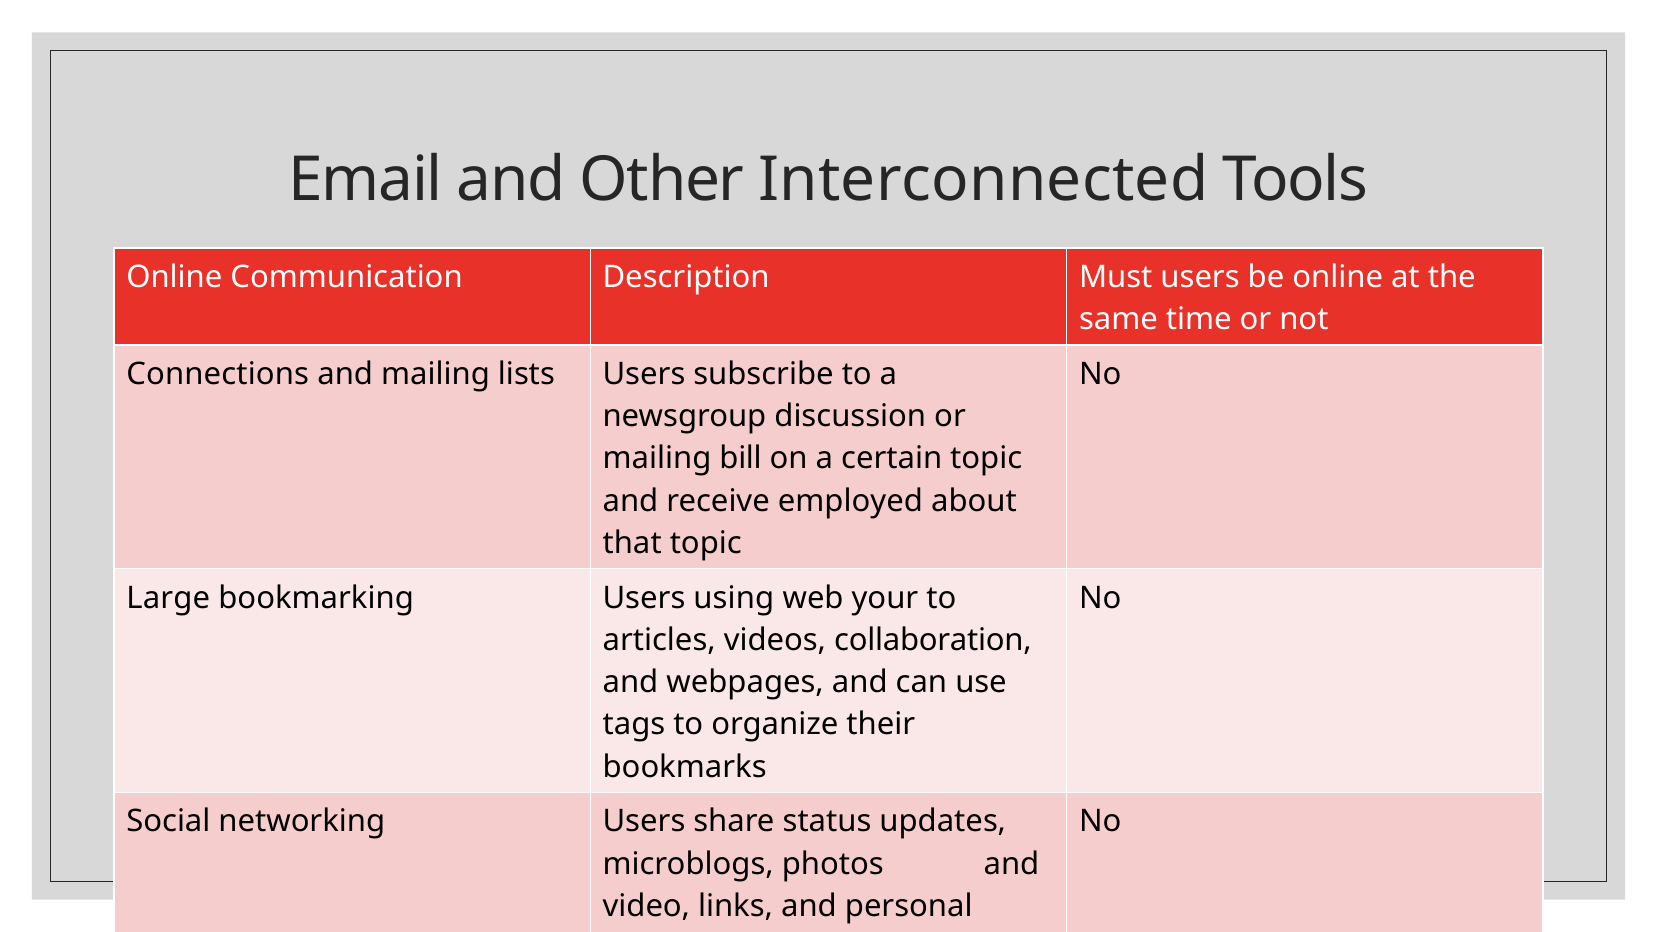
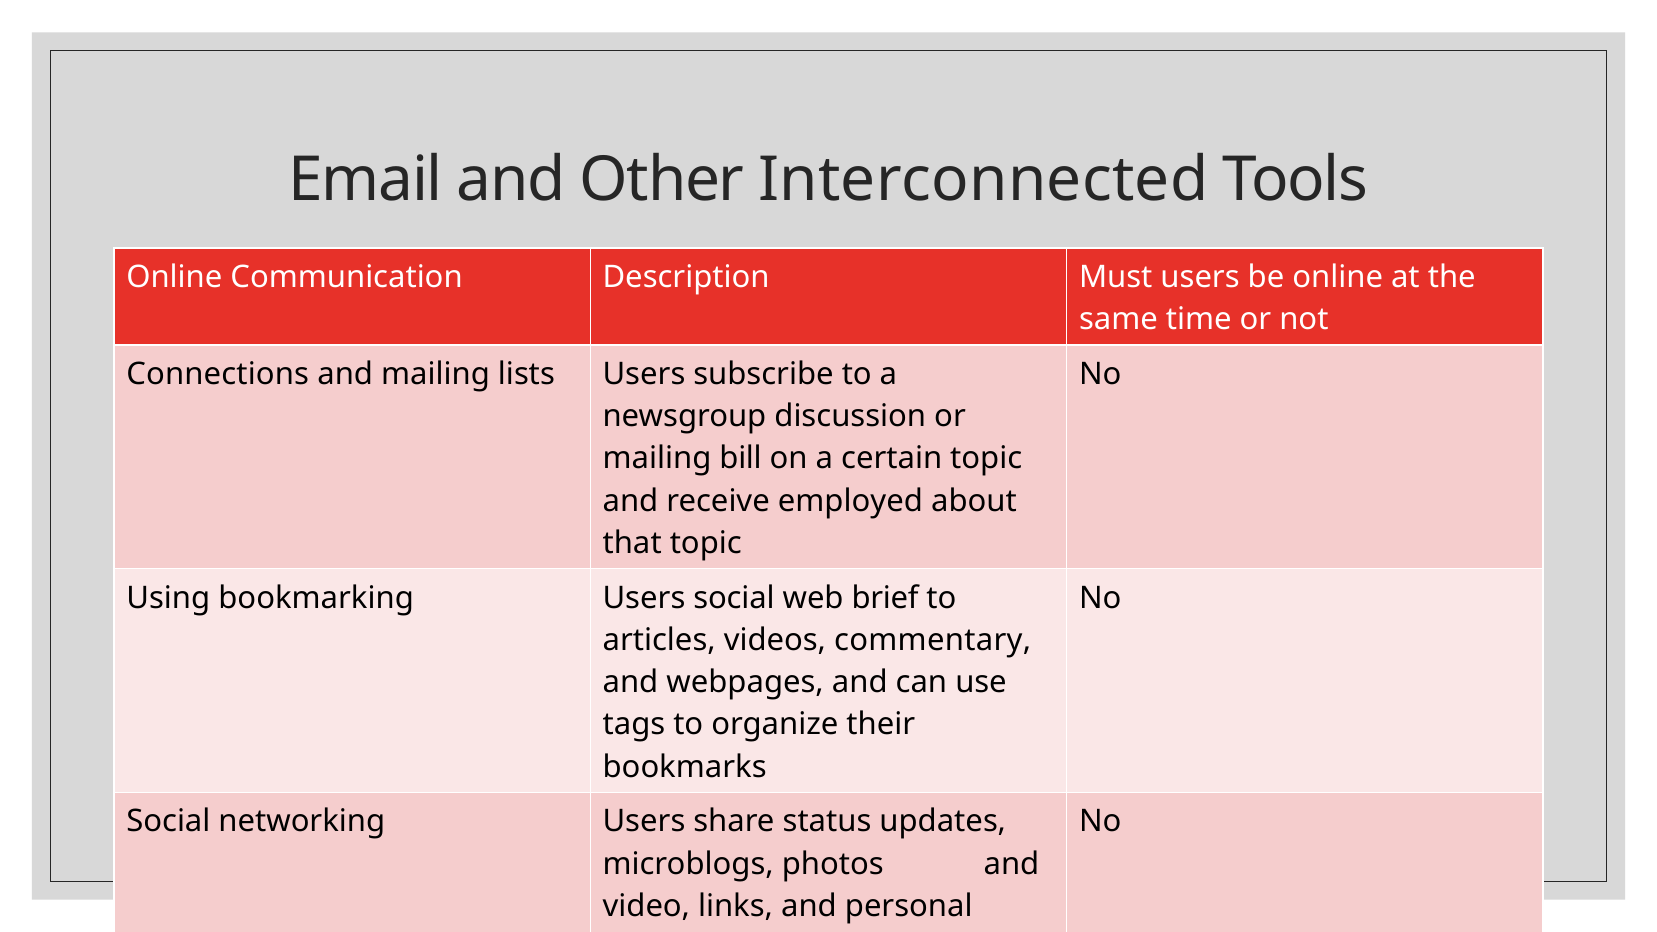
Large at (168, 598): Large -> Using
Users using: using -> social
your: your -> brief
videos collaboration: collaboration -> commentary
